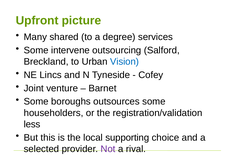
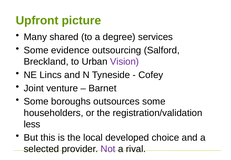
intervene: intervene -> evidence
Vision colour: blue -> purple
supporting: supporting -> developed
